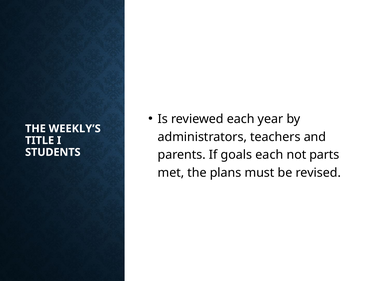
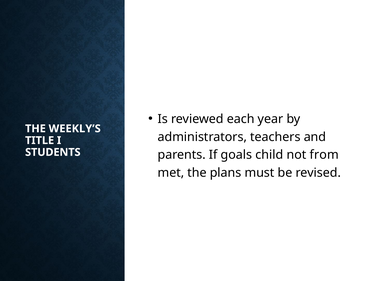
goals each: each -> child
parts: parts -> from
